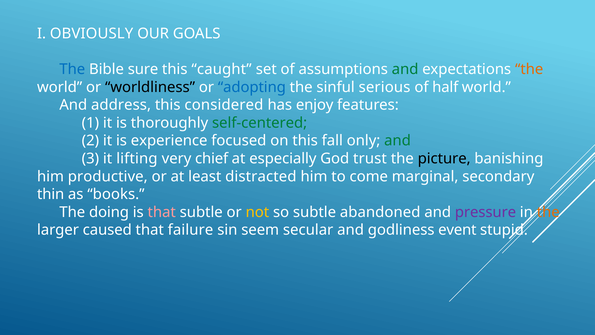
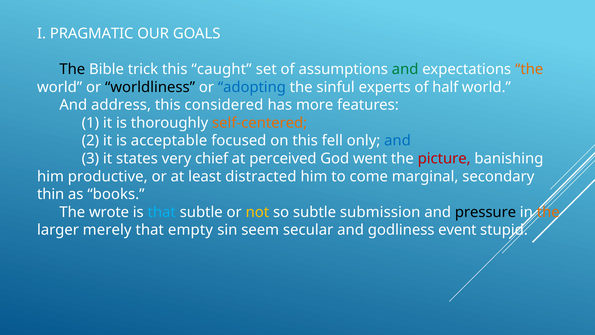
OBVIOUSLY: OBVIOUSLY -> PRAGMATIC
The at (72, 69) colour: blue -> black
sure: sure -> trick
serious: serious -> experts
enjoy: enjoy -> more
self-centered colour: green -> orange
experience: experience -> acceptable
fall: fall -> fell
and at (397, 141) colour: green -> blue
lifting: lifting -> states
especially: especially -> perceived
trust: trust -> went
picture colour: black -> red
doing: doing -> wrote
that at (162, 212) colour: pink -> light blue
abandoned: abandoned -> submission
pressure colour: purple -> black
caused: caused -> merely
failure: failure -> empty
